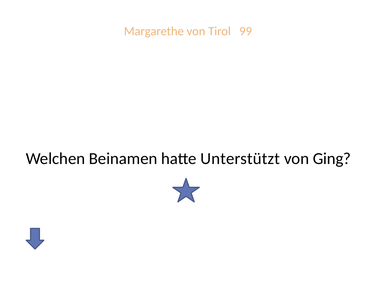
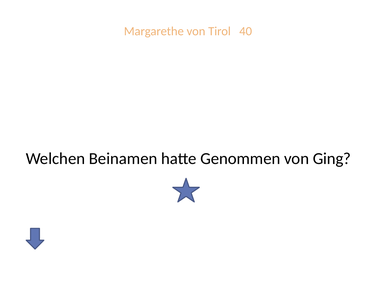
99: 99 -> 40
Unterstützt: Unterstützt -> Genommen
